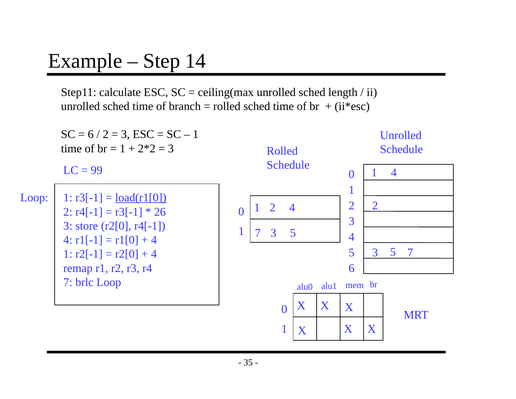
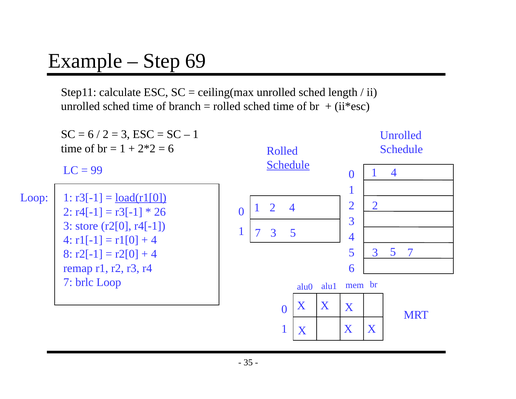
14: 14 -> 69
3 at (171, 148): 3 -> 6
Schedule at (288, 165) underline: none -> present
1 at (68, 254): 1 -> 8
